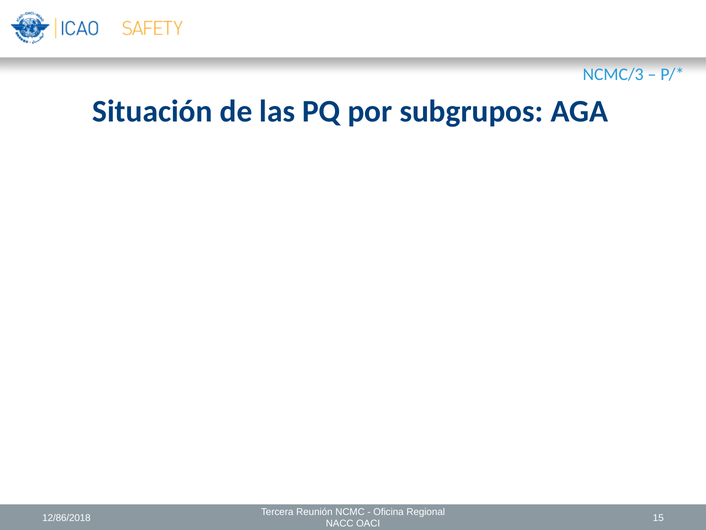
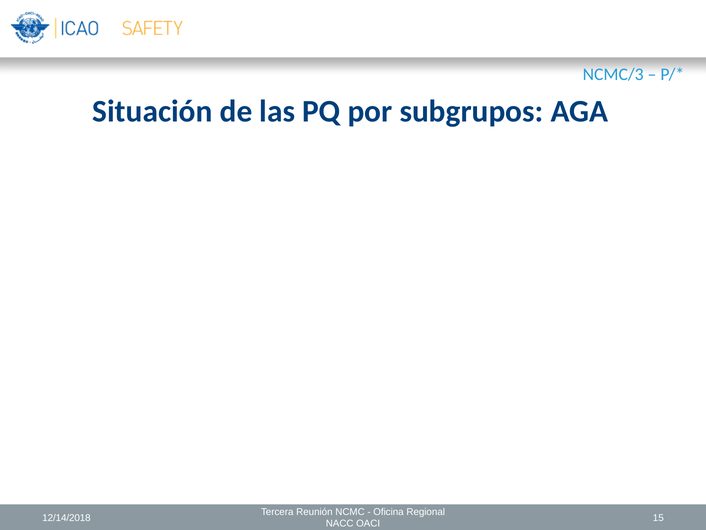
12/86/2018: 12/86/2018 -> 12/14/2018
